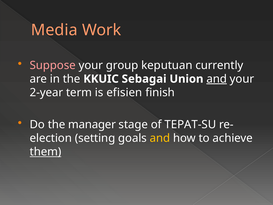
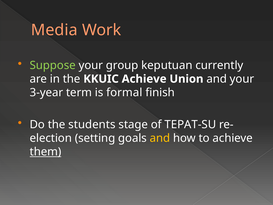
Suppose colour: pink -> light green
KKUIC Sebagai: Sebagai -> Achieve
and at (217, 79) underline: present -> none
2-year: 2-year -> 3-year
efisien: efisien -> formal
manager: manager -> students
